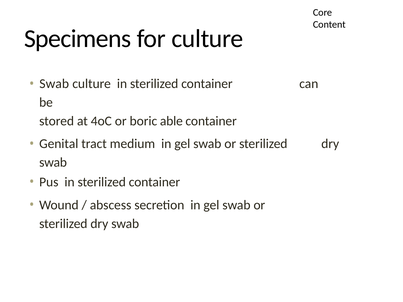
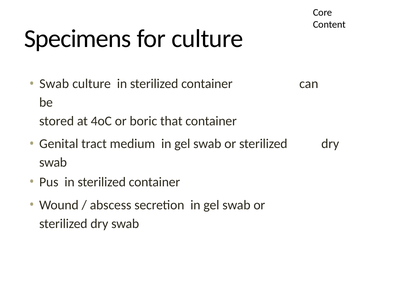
able: able -> that
